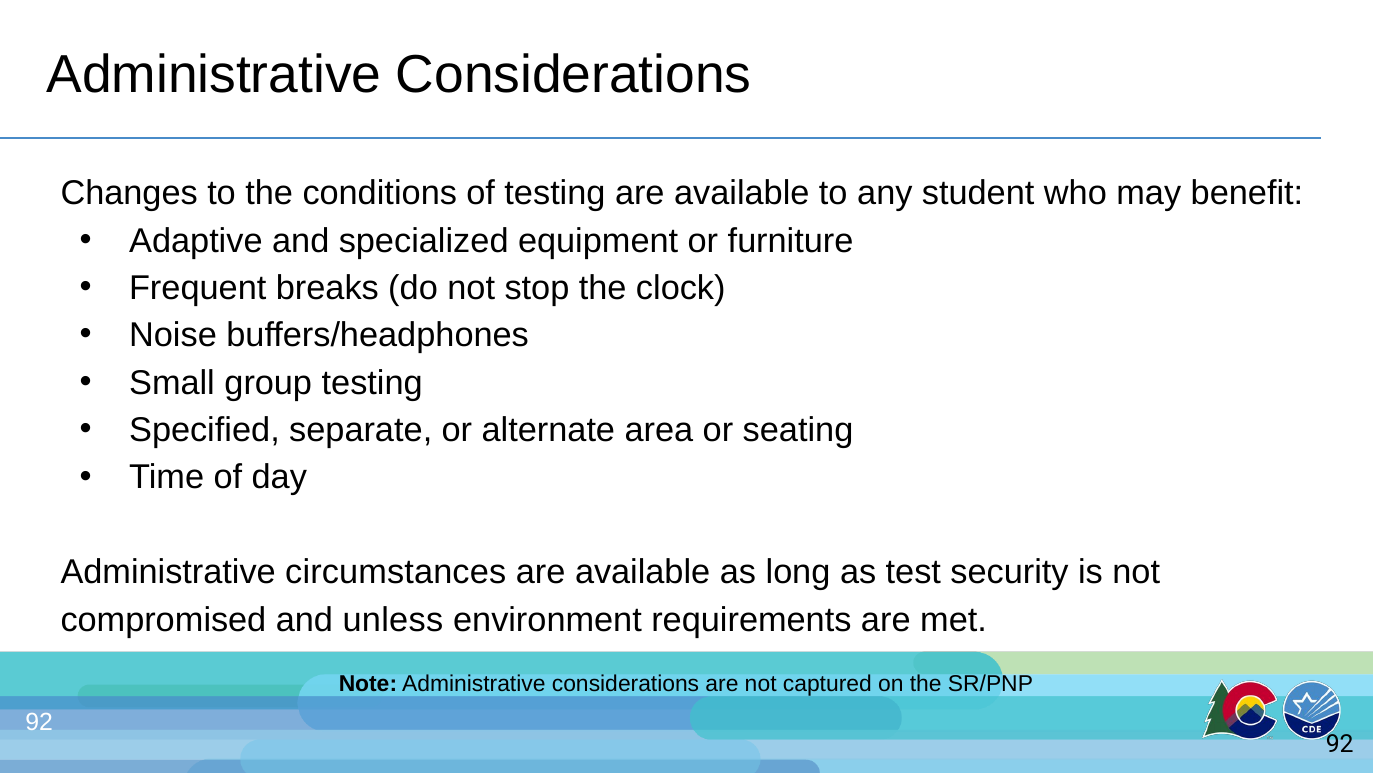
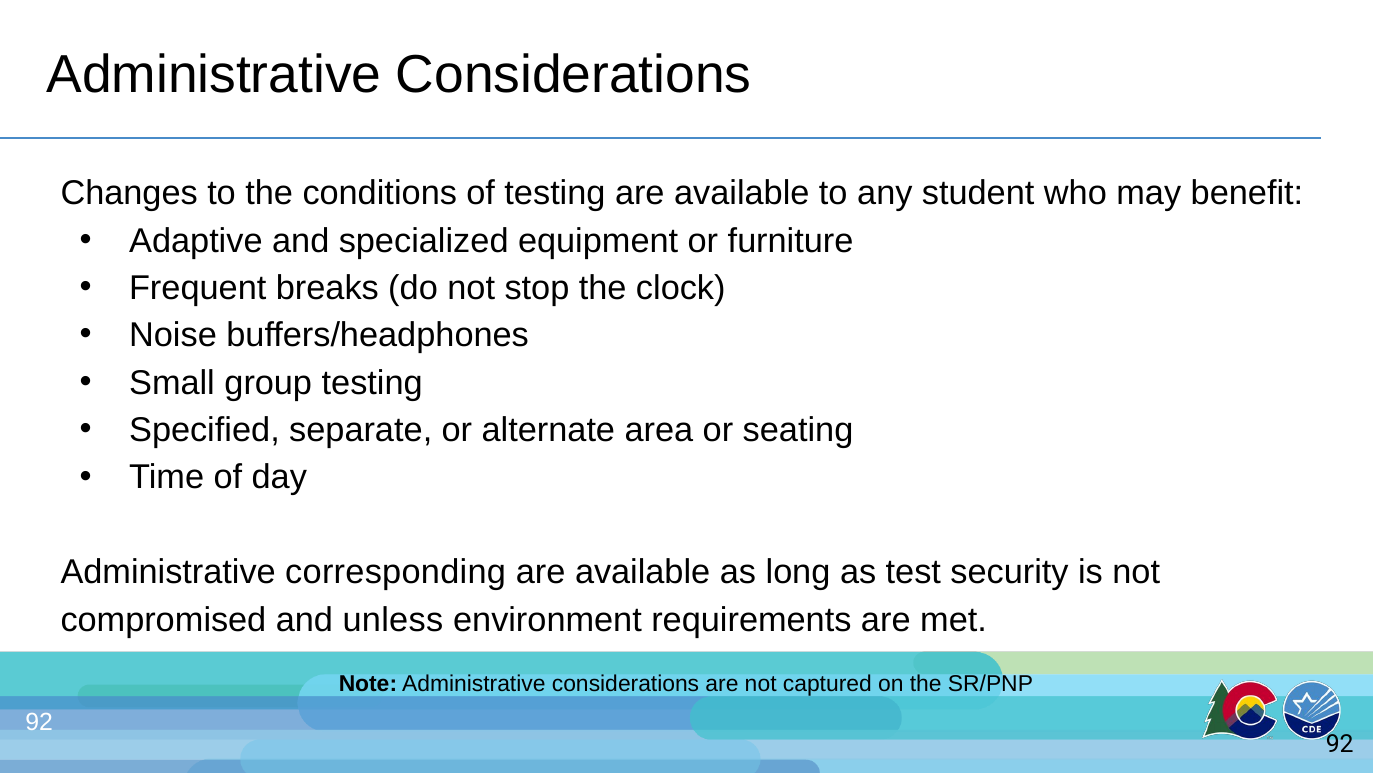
circumstances: circumstances -> corresponding
